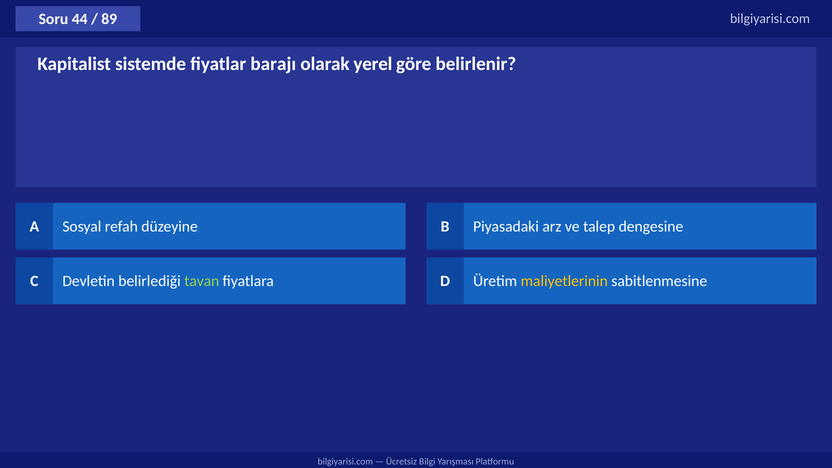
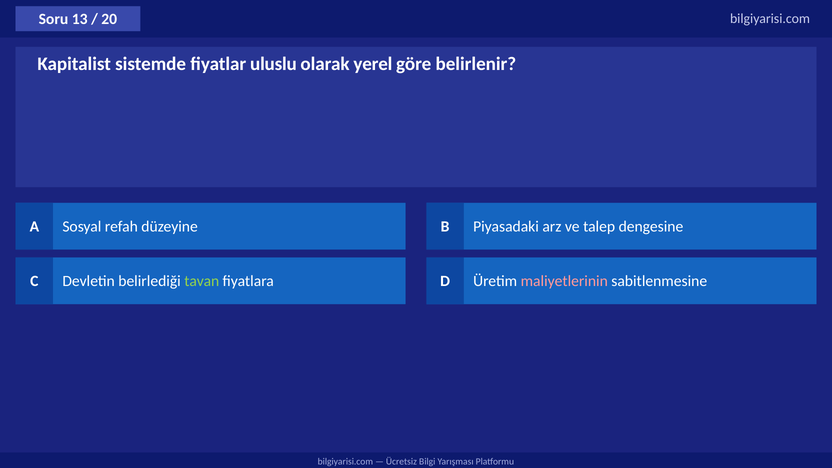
44: 44 -> 13
89: 89 -> 20
barajı: barajı -> uluslu
maliyetlerinin colour: yellow -> pink
